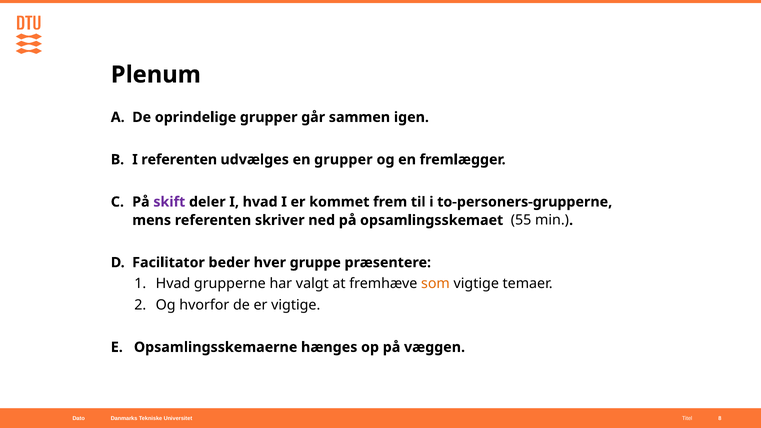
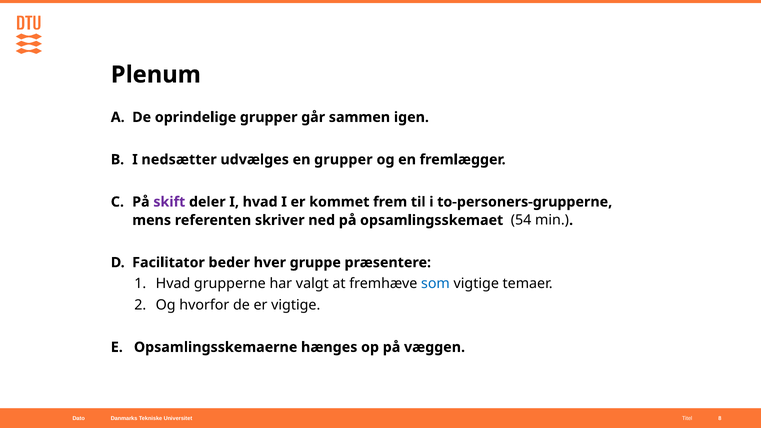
I referenten: referenten -> nedsætter
55: 55 -> 54
som colour: orange -> blue
